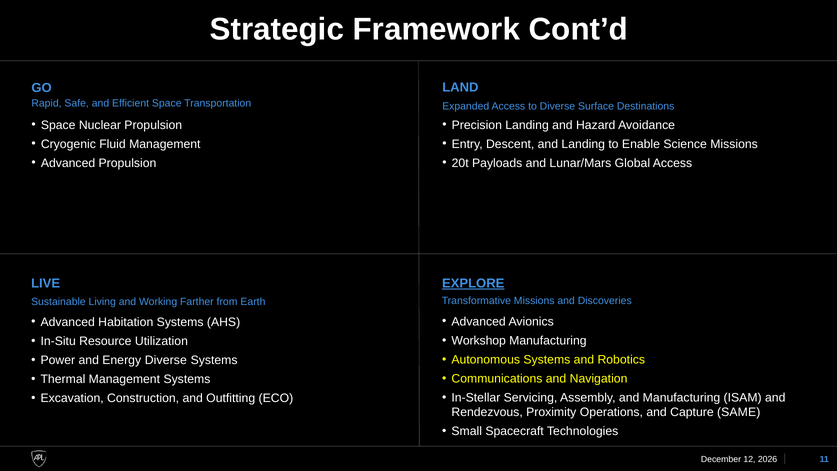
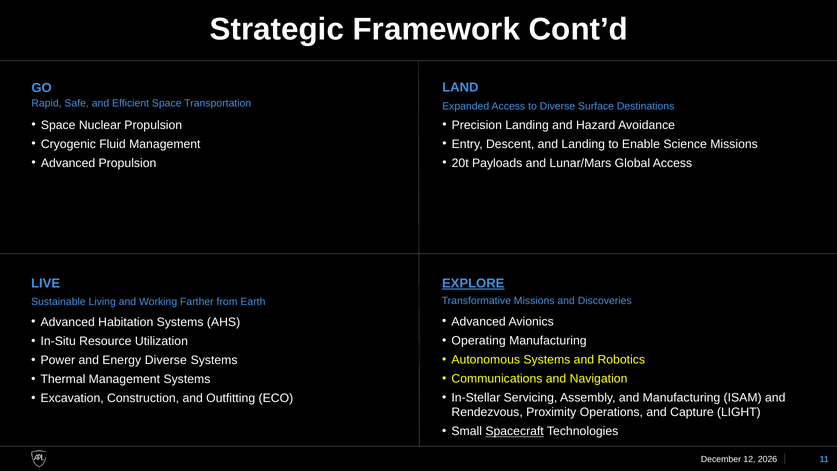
Workshop: Workshop -> Operating
SAME: SAME -> LIGHT
Spacecraft underline: none -> present
